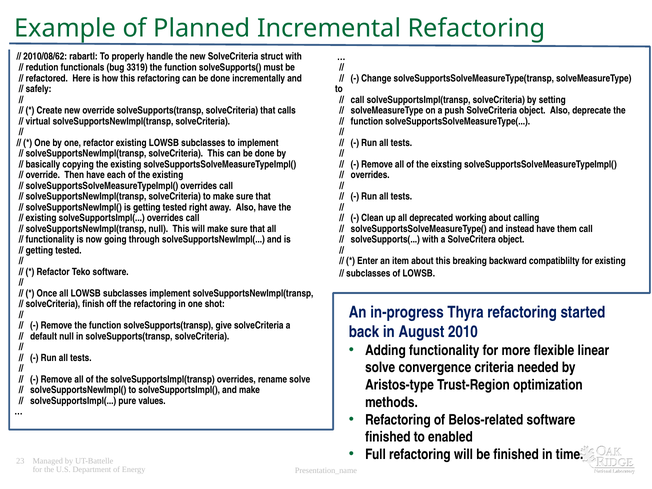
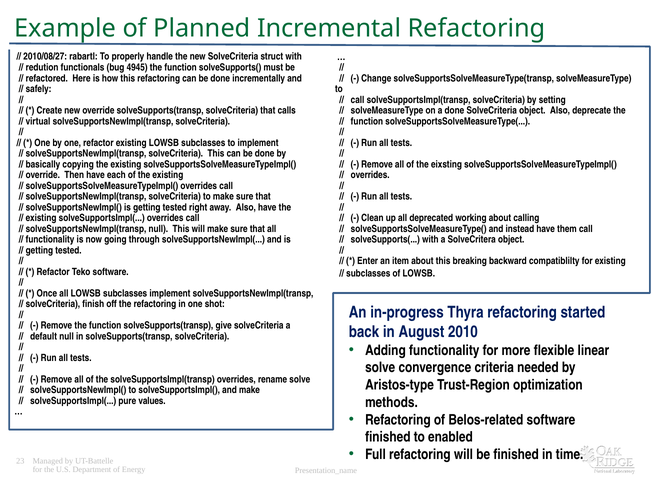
2010/08/62: 2010/08/62 -> 2010/08/27
3319: 3319 -> 4945
a push: push -> done
